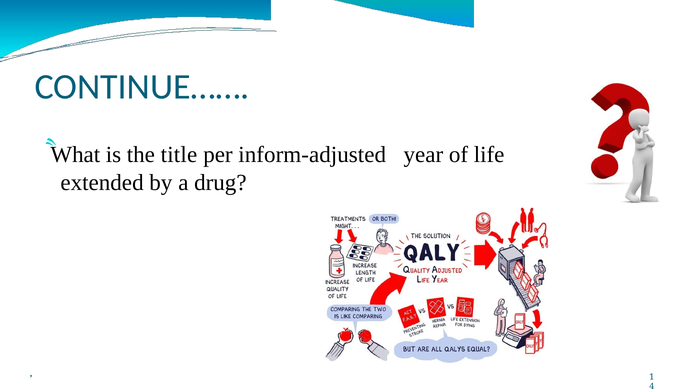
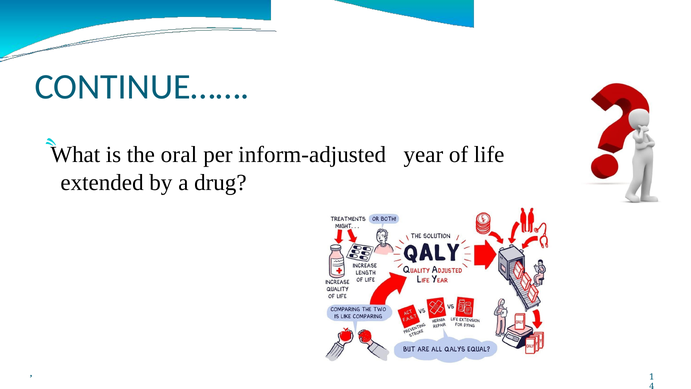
title: title -> oral
